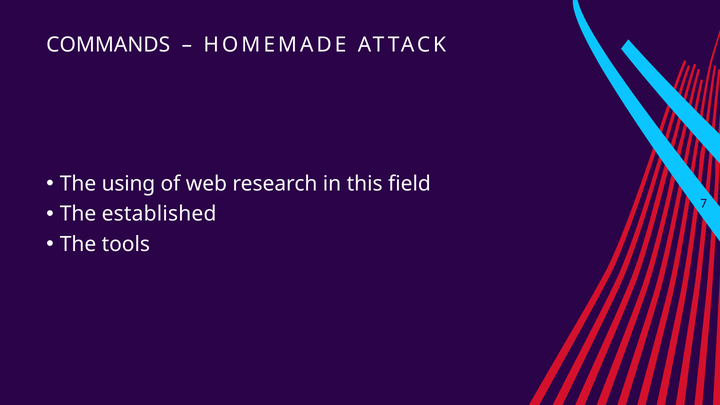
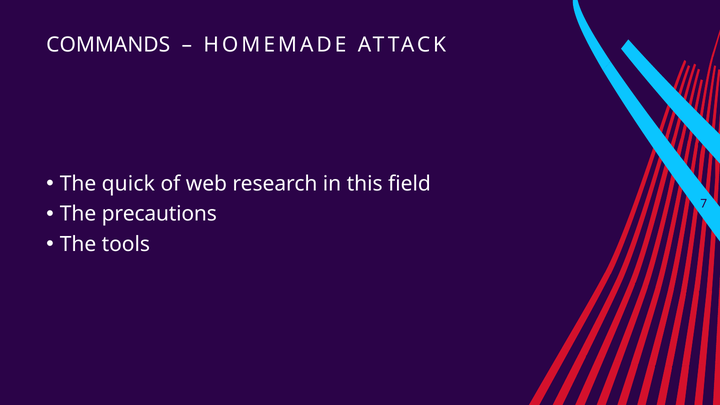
using: using -> quick
established: established -> precautions
